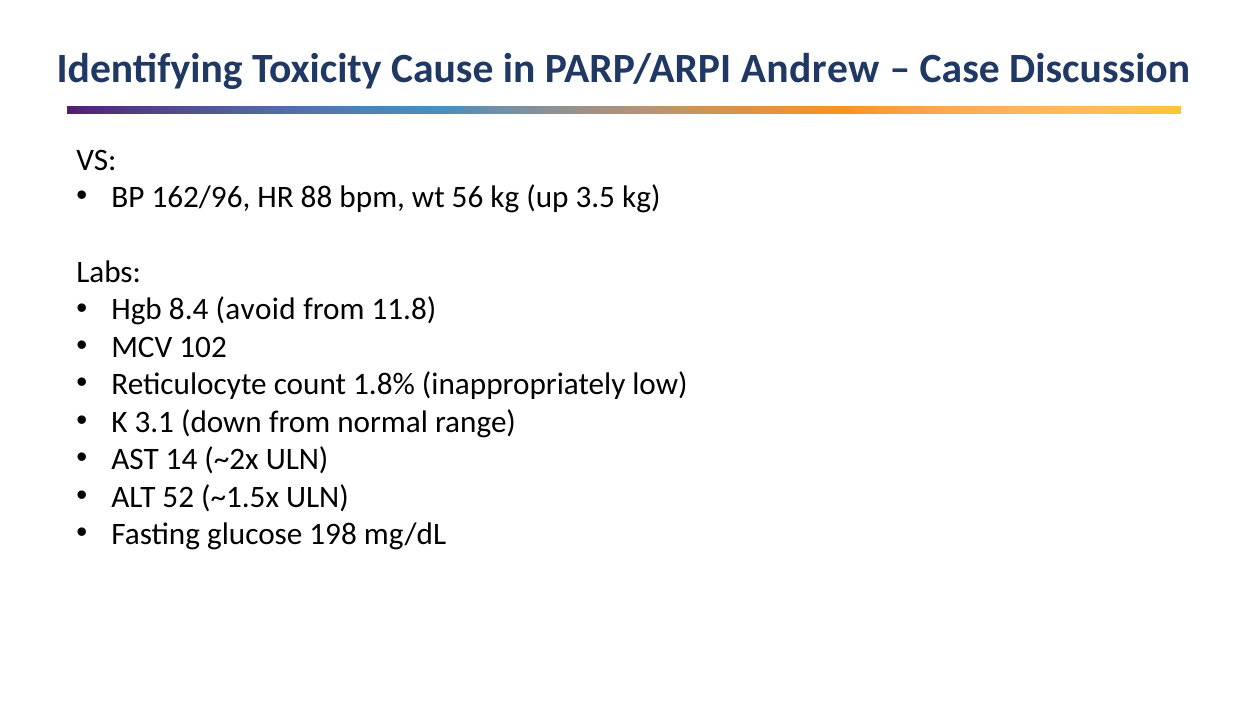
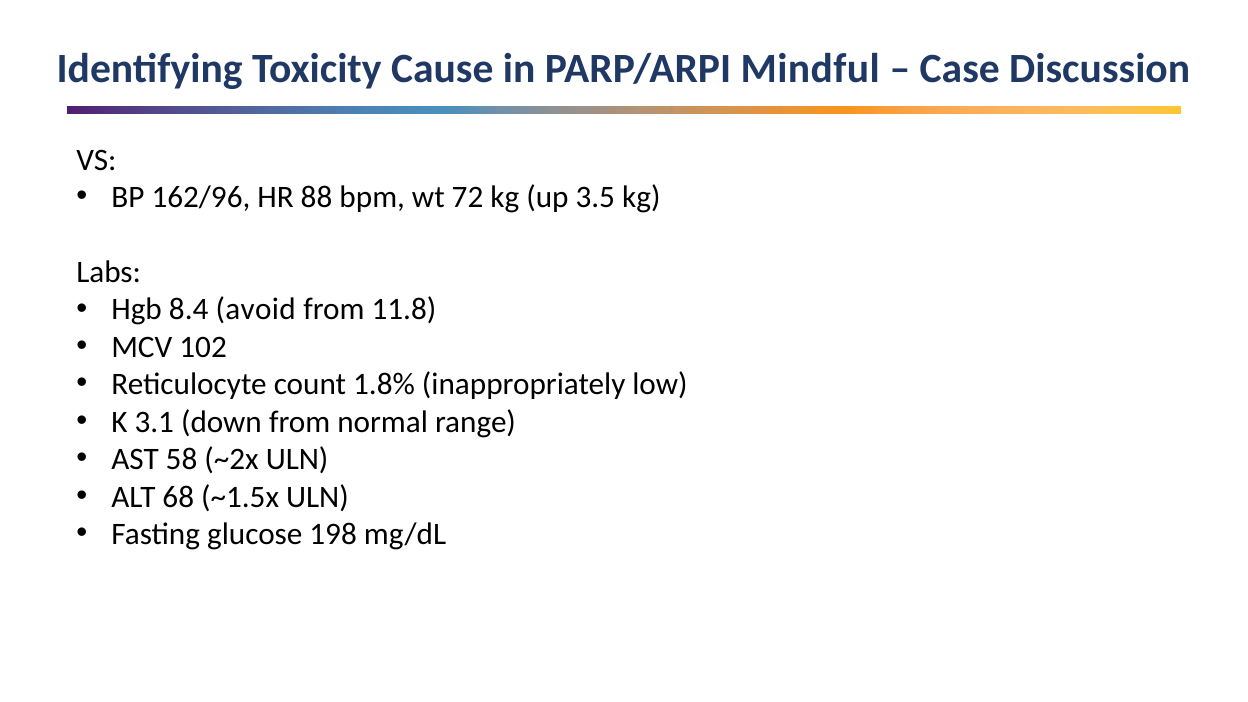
Andrew: Andrew -> Mindful
56: 56 -> 72
14: 14 -> 58
52: 52 -> 68
